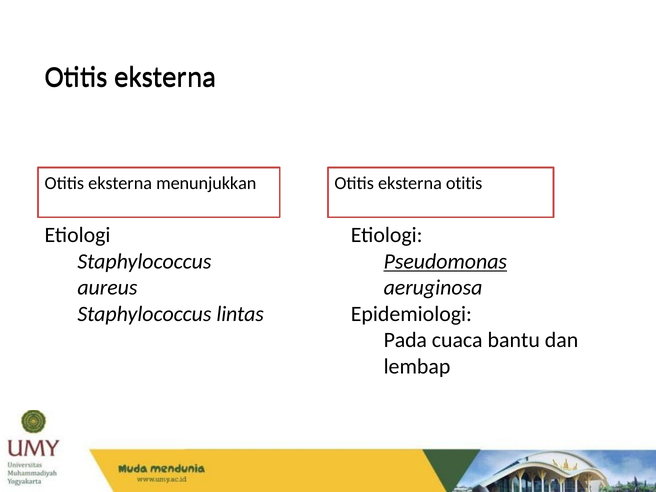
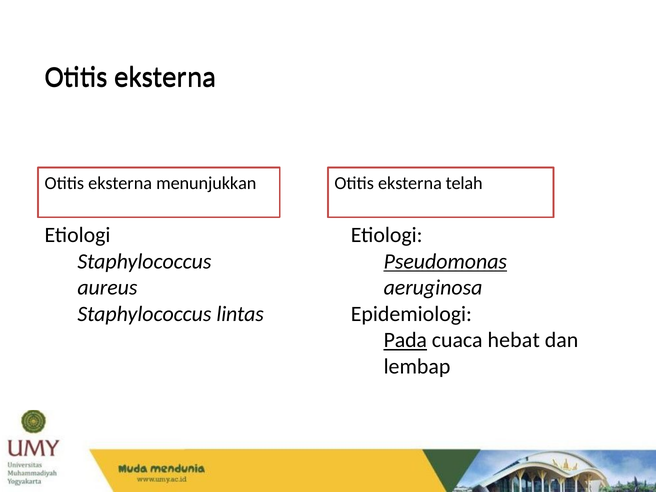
otitis at (464, 183): otitis -> telah
Pada underline: none -> present
bantu: bantu -> hebat
